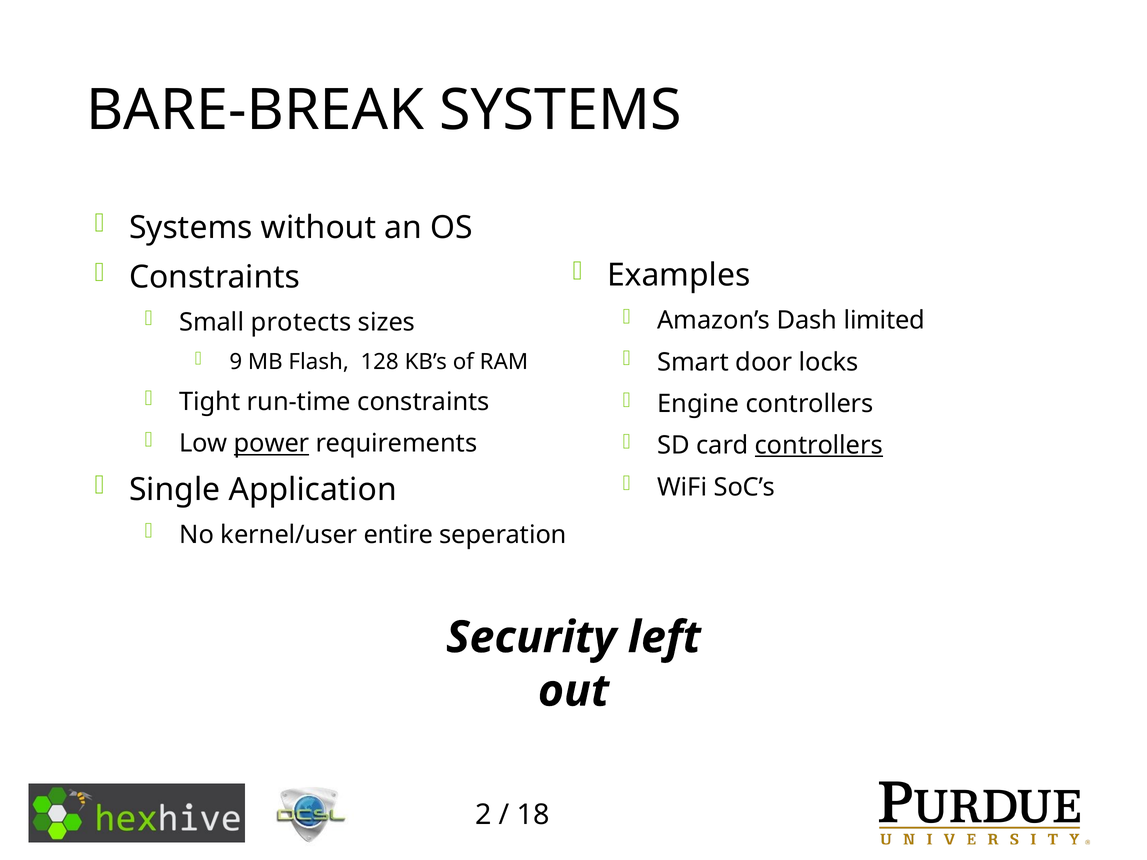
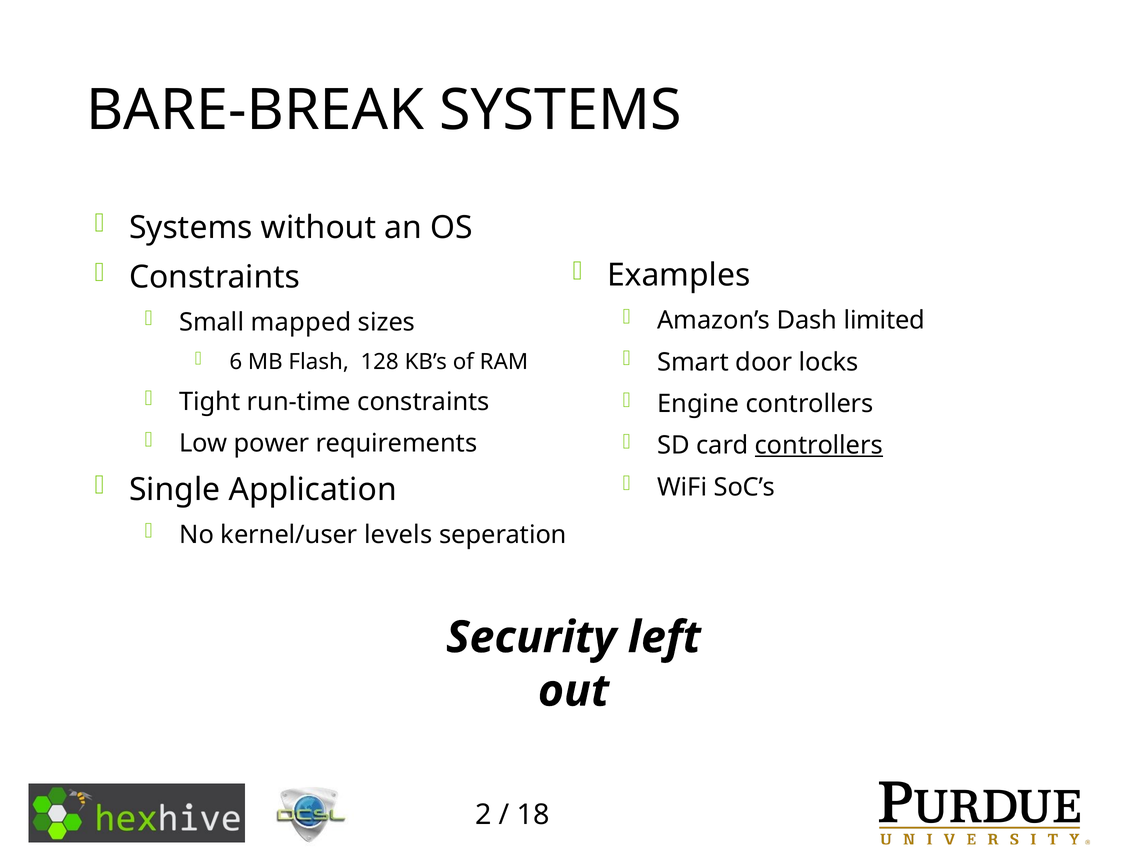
protects: protects -> mapped
9: 9 -> 6
power underline: present -> none
entire: entire -> levels
